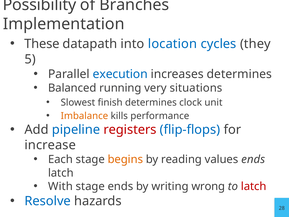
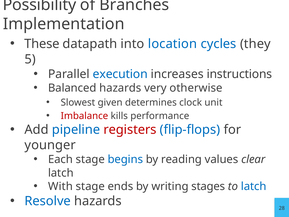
increases determines: determines -> instructions
Balanced running: running -> hazards
situations: situations -> otherwise
finish: finish -> given
Imbalance colour: orange -> red
increase: increase -> younger
begins colour: orange -> blue
values ends: ends -> clear
wrong: wrong -> stages
latch at (254, 186) colour: red -> blue
